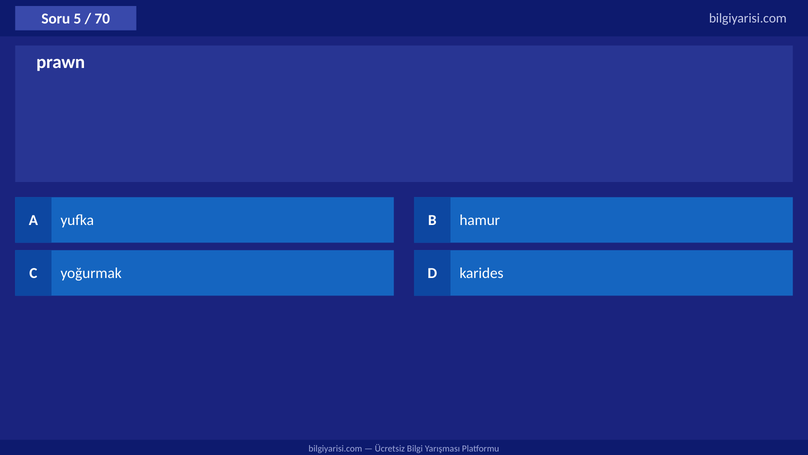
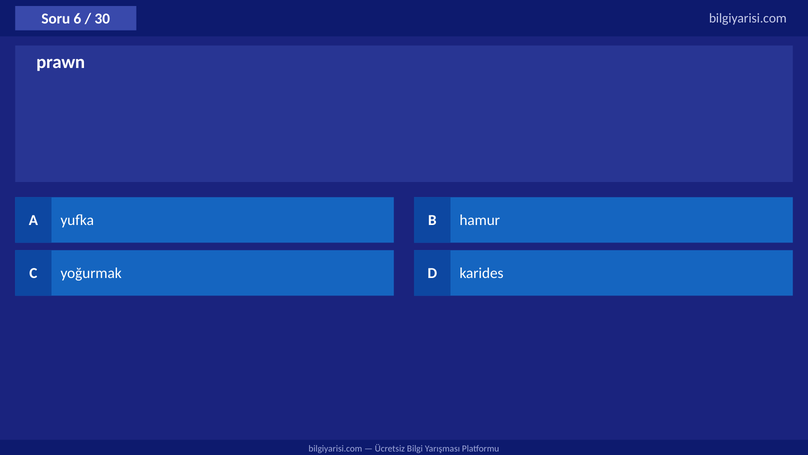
5: 5 -> 6
70: 70 -> 30
